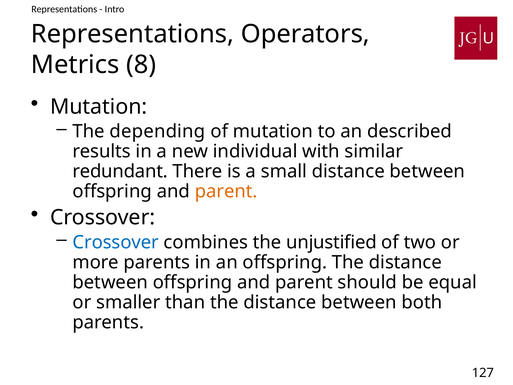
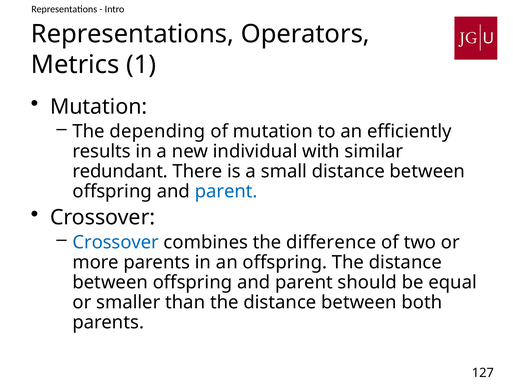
8: 8 -> 1
described: described -> efficiently
parent at (226, 191) colour: orange -> blue
unjustified: unjustified -> difference
